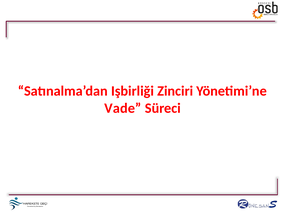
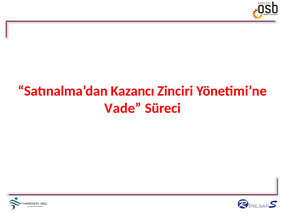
Işbirliği: Işbirliği -> Kazancı
